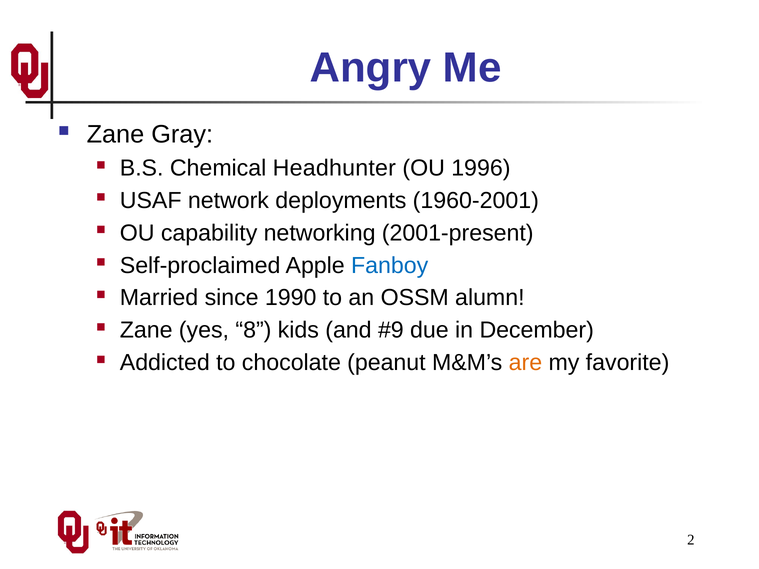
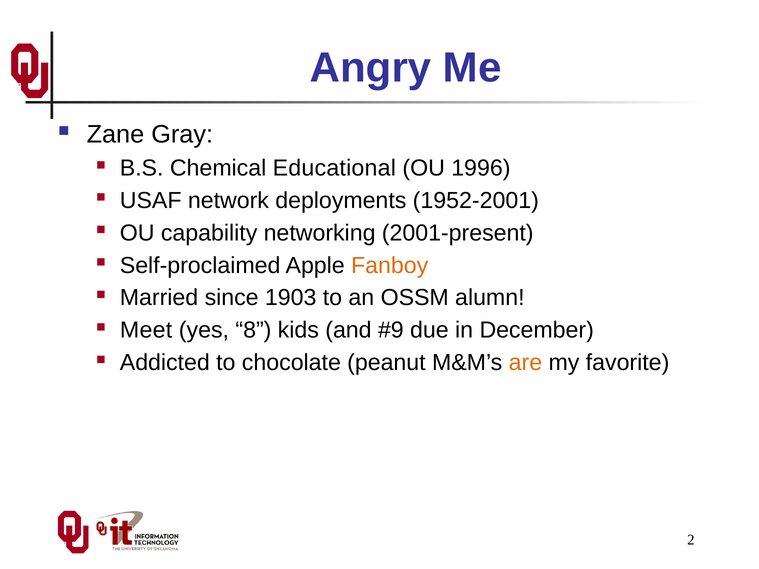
Headhunter: Headhunter -> Educational
1960-2001: 1960-2001 -> 1952-2001
Fanboy colour: blue -> orange
1990: 1990 -> 1903
Zane at (146, 330): Zane -> Meet
